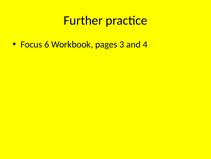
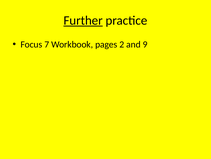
Further underline: none -> present
6: 6 -> 7
3: 3 -> 2
4: 4 -> 9
